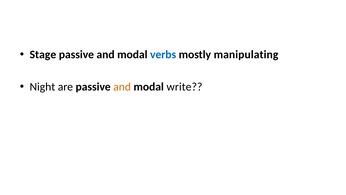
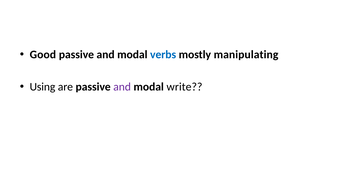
Stage: Stage -> Good
Night: Night -> Using
and at (122, 87) colour: orange -> purple
